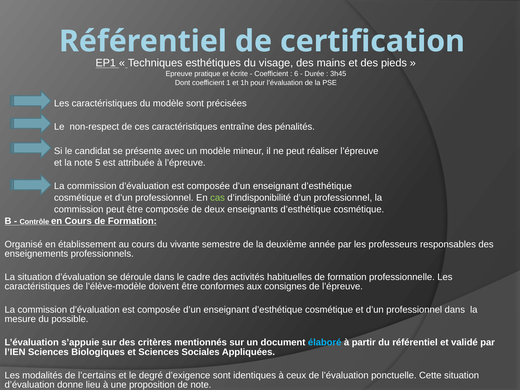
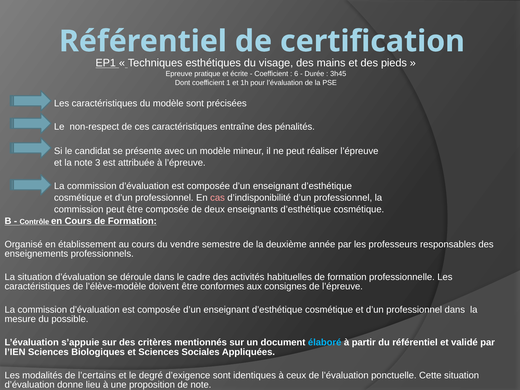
5: 5 -> 3
cas colour: light green -> pink
vivante: vivante -> vendre
